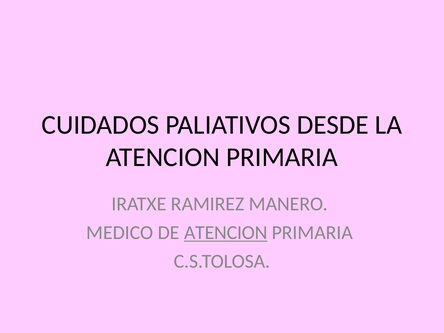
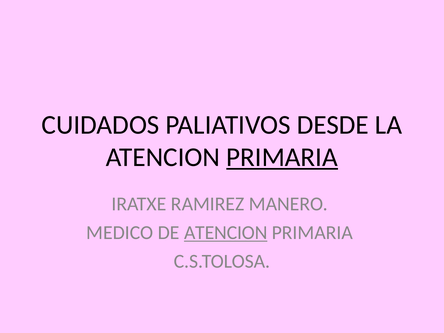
PRIMARIA at (282, 157) underline: none -> present
